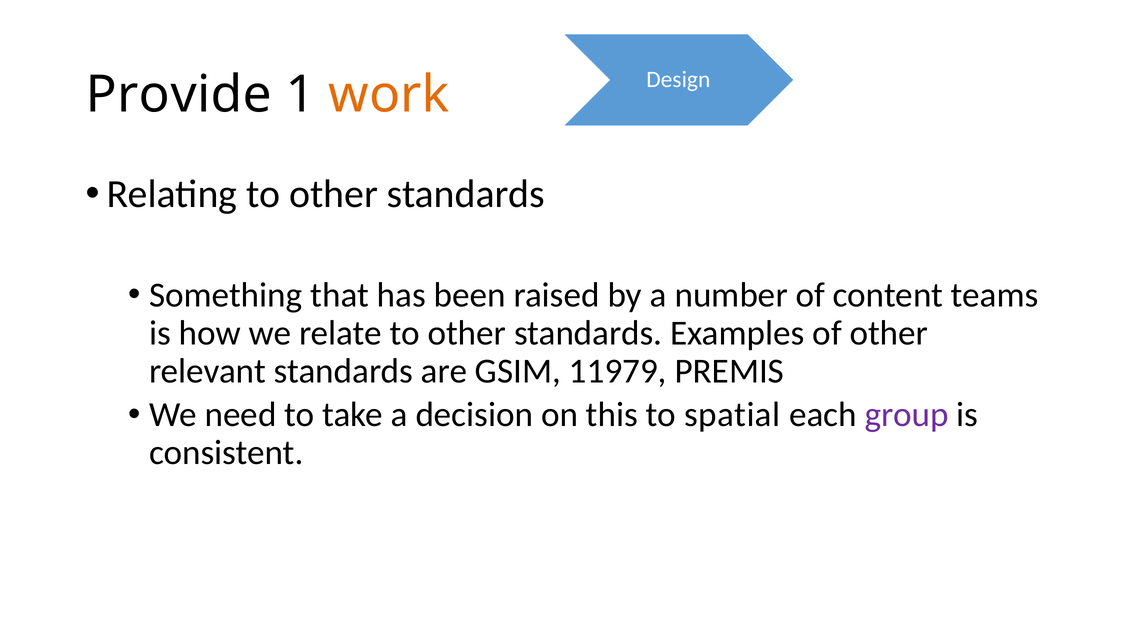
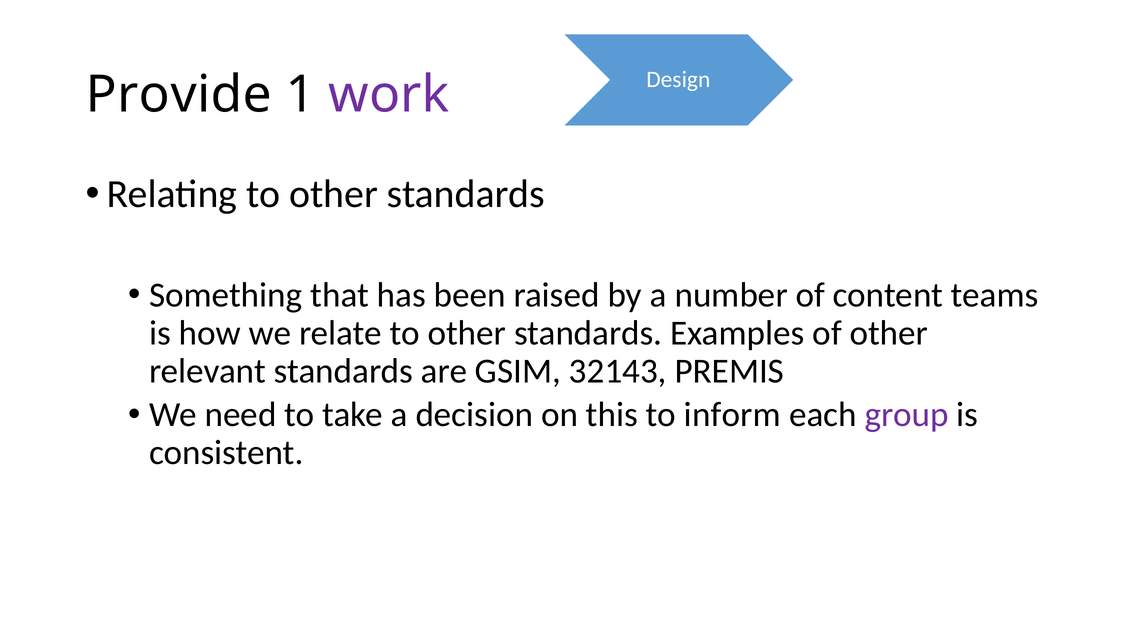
work colour: orange -> purple
11979: 11979 -> 32143
spatial: spatial -> inform
